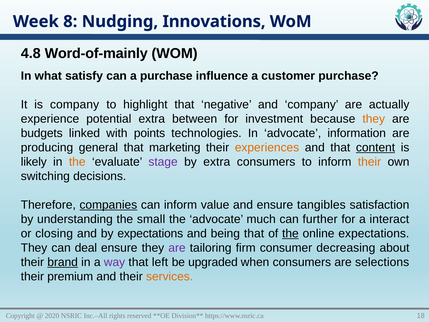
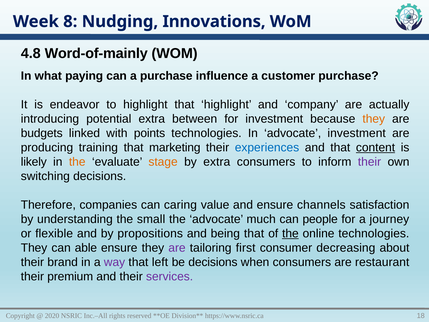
satisfy: satisfy -> paying
is company: company -> endeavor
that negative: negative -> highlight
experience: experience -> introducing
advocate information: information -> investment
general: general -> training
experiences colour: orange -> blue
stage colour: purple -> orange
their at (370, 162) colour: orange -> purple
companies underline: present -> none
can inform: inform -> caring
tangibles: tangibles -> channels
further: further -> people
interact: interact -> journey
closing: closing -> flexible
by expectations: expectations -> propositions
online expectations: expectations -> technologies
deal: deal -> able
firm: firm -> first
brand underline: present -> none
be upgraded: upgraded -> decisions
selections: selections -> restaurant
services colour: orange -> purple
